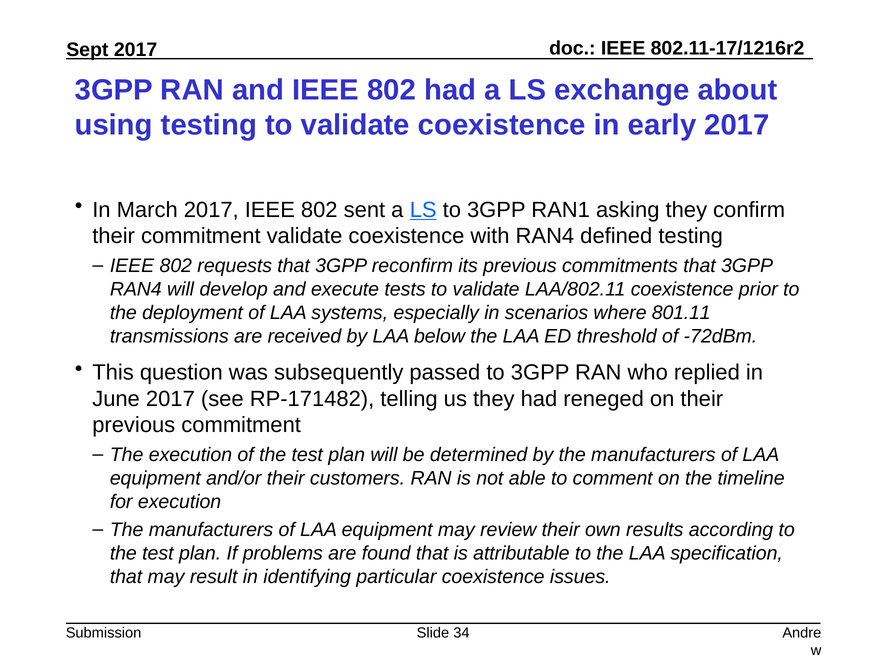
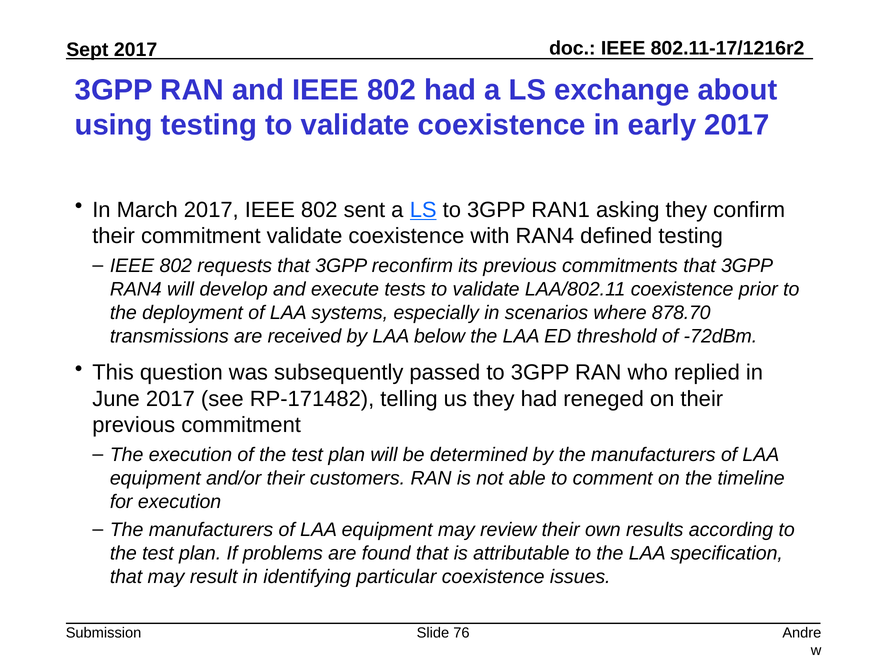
801.11: 801.11 -> 878.70
34: 34 -> 76
